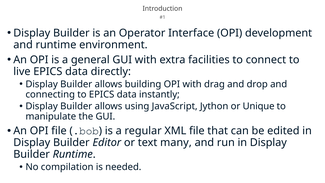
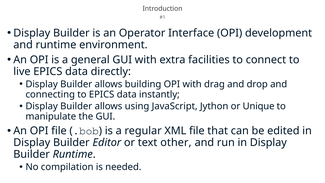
many: many -> other
